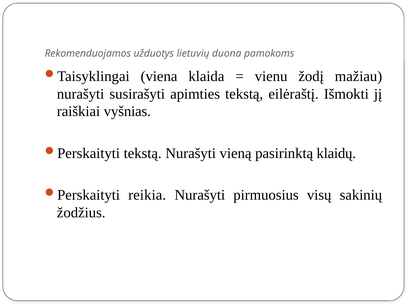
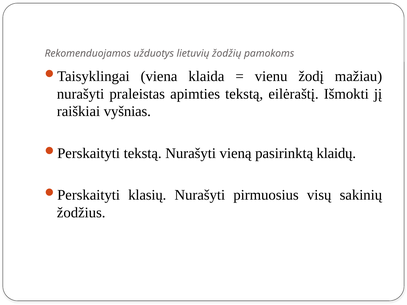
duona: duona -> žodžių
susirašyti: susirašyti -> praleistas
reikia: reikia -> klasių
